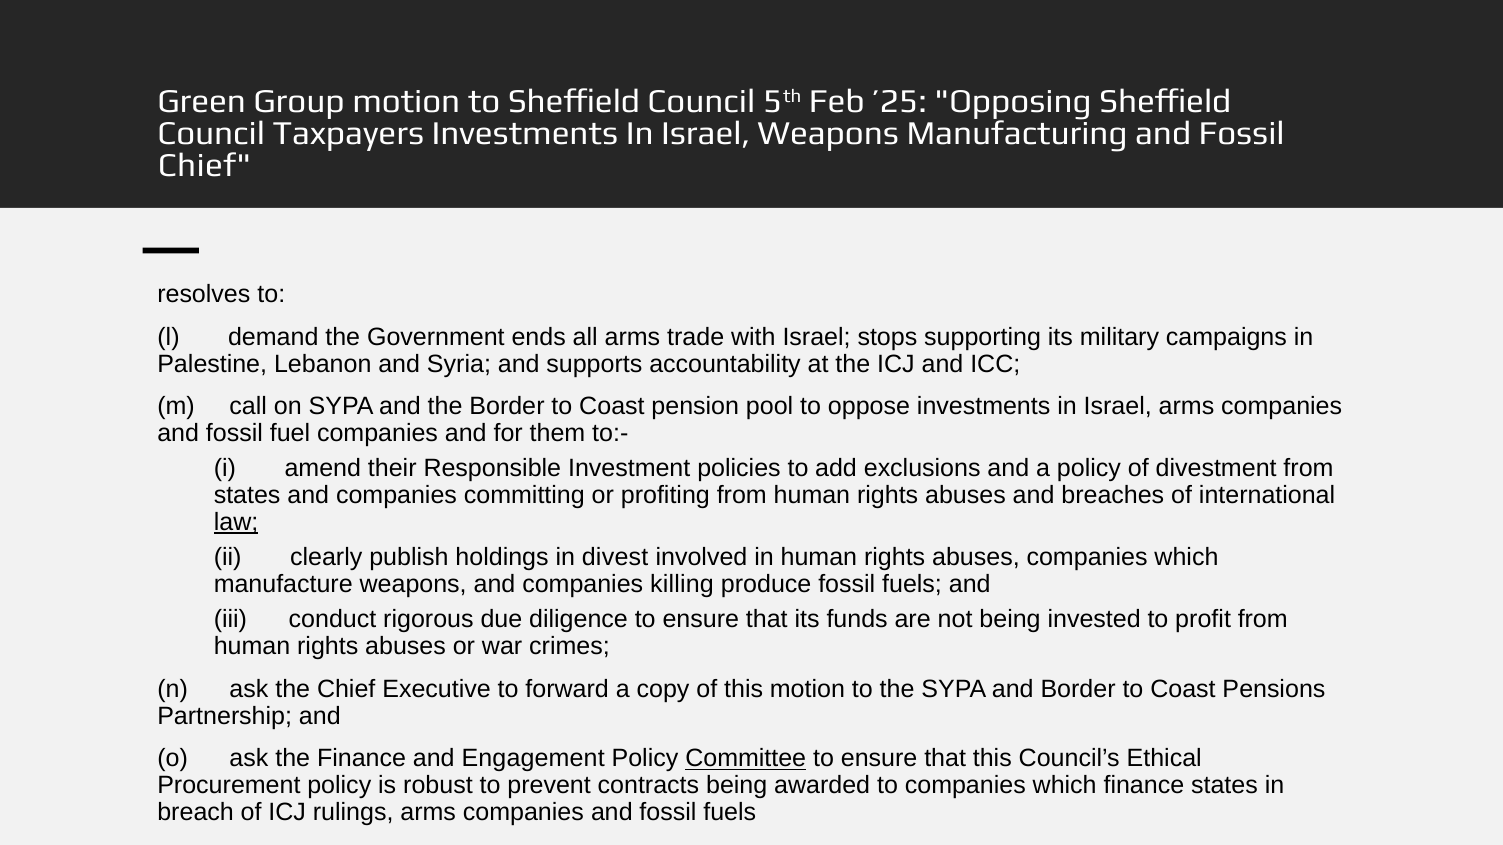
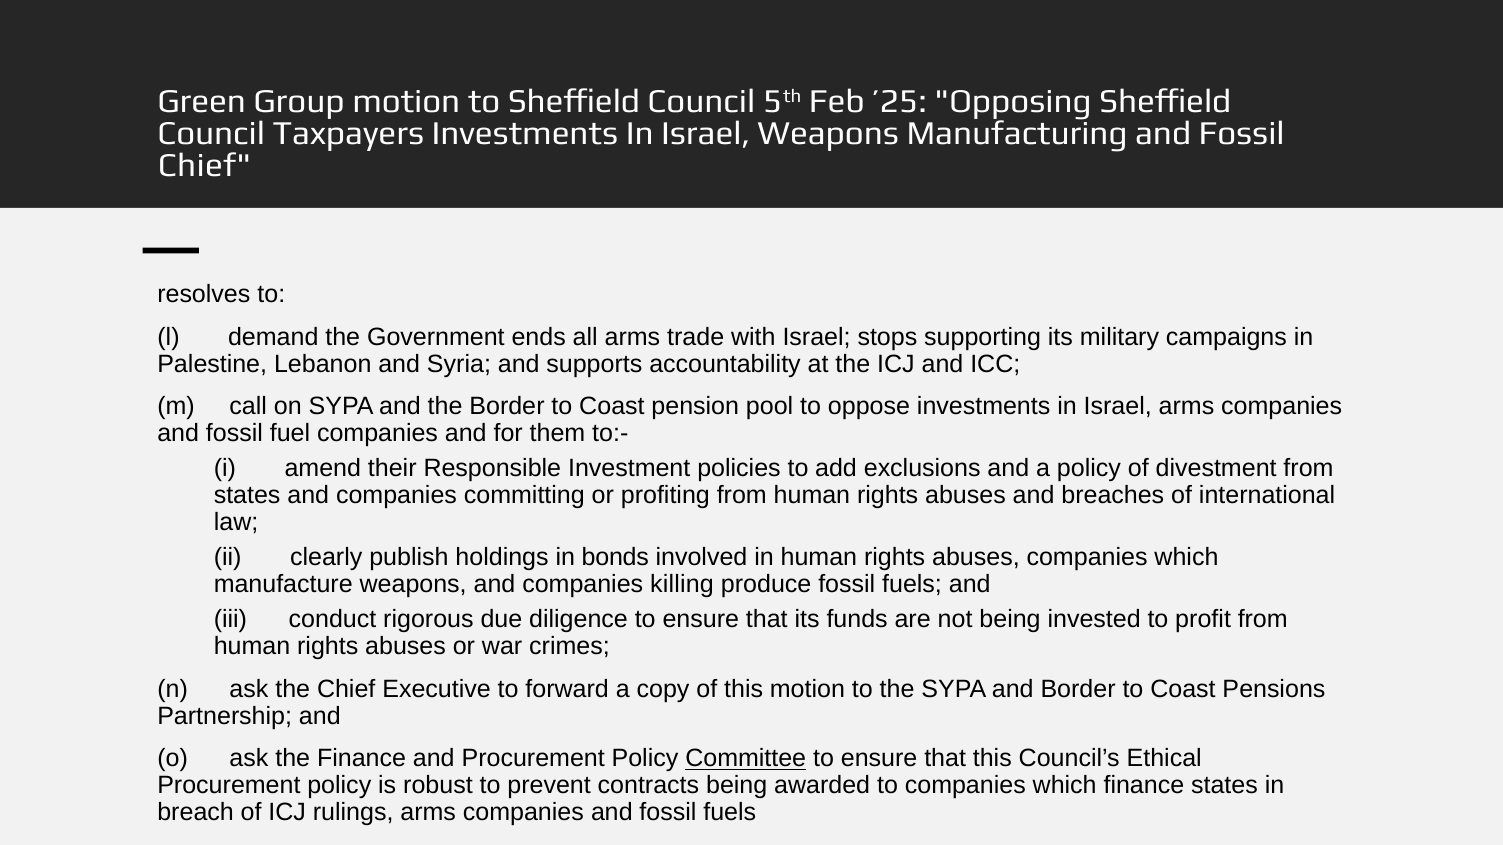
law underline: present -> none
divest: divest -> bonds
and Engagement: Engagement -> Procurement
